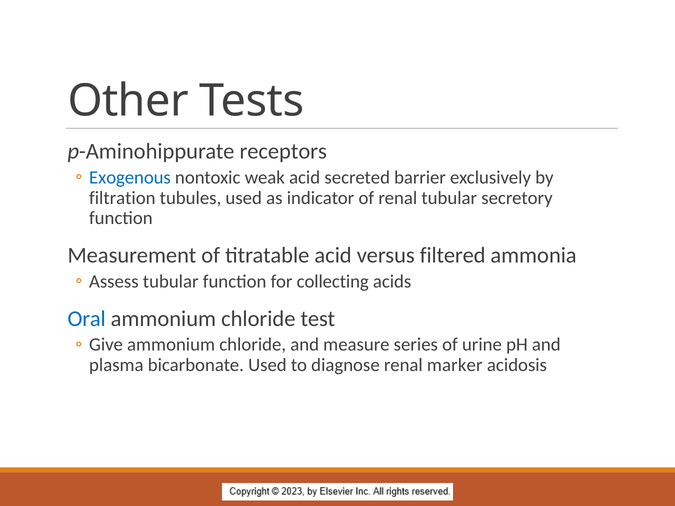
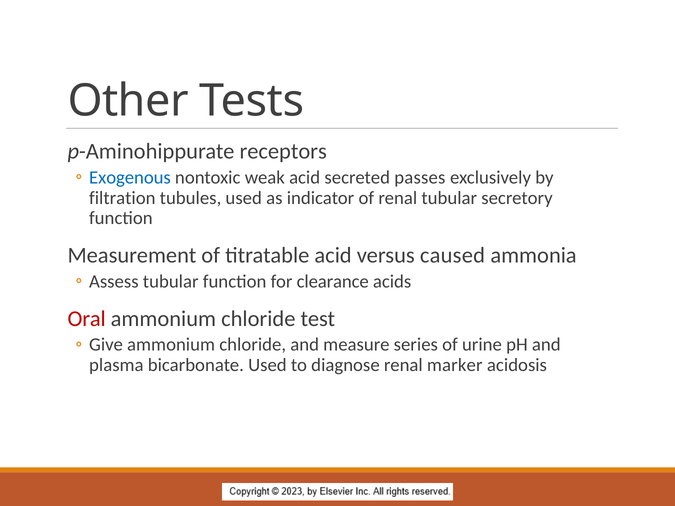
barrier: barrier -> passes
filtered: filtered -> caused
collecting: collecting -> clearance
Oral colour: blue -> red
